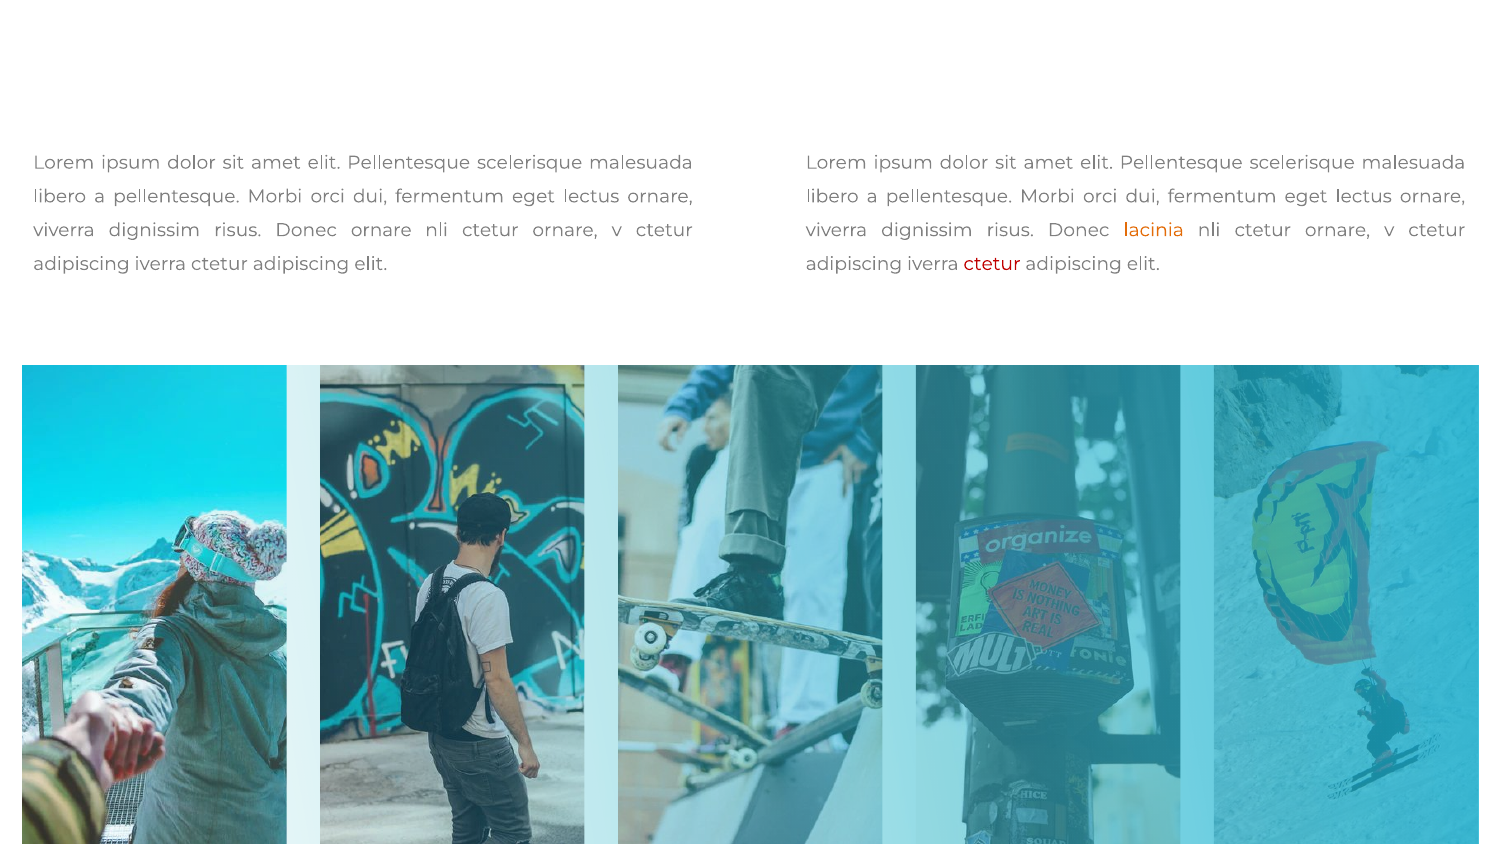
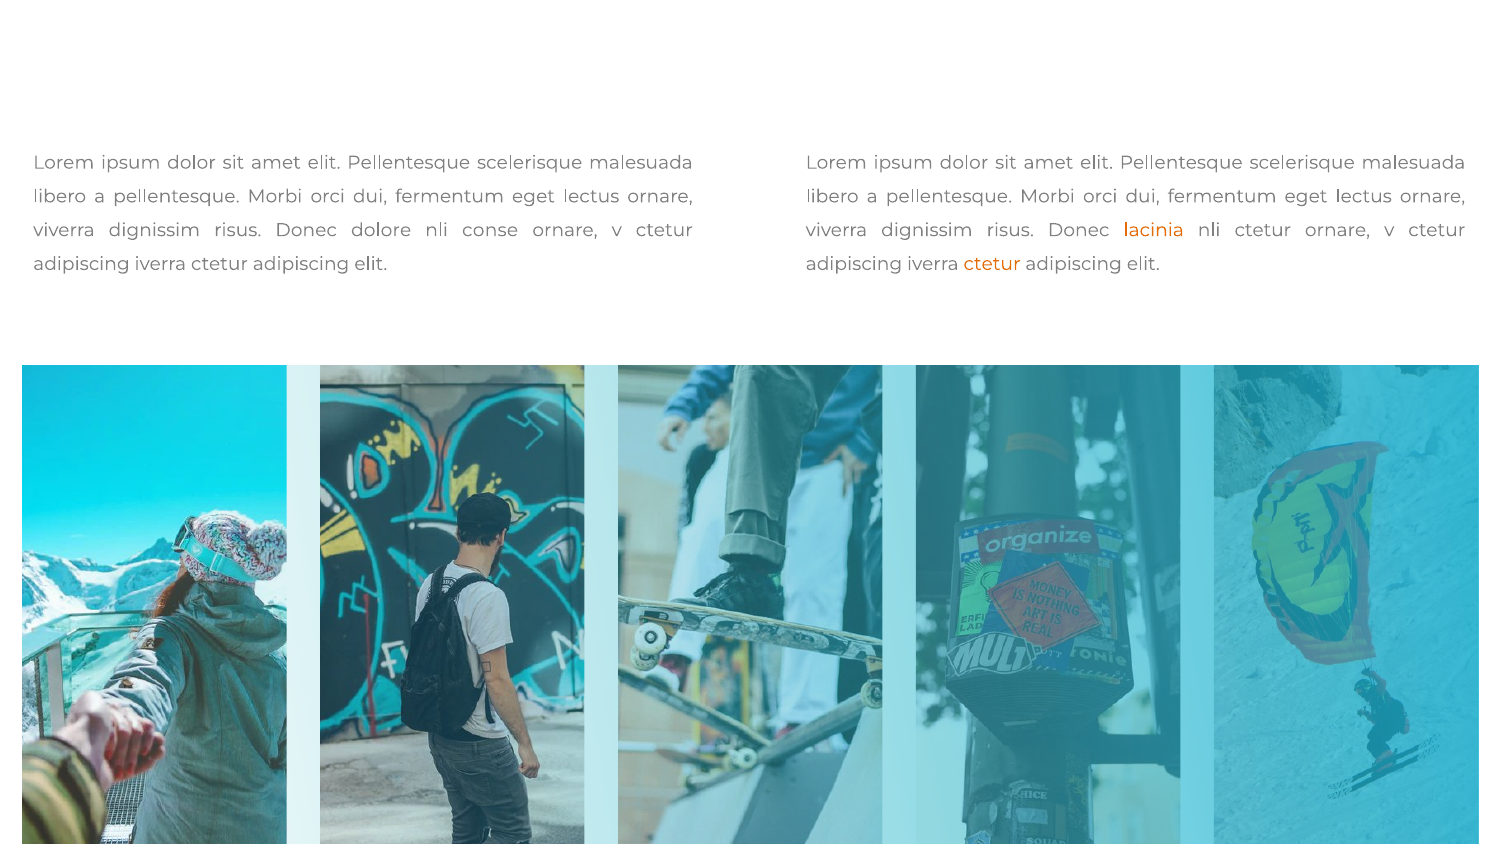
Donec ornare: ornare -> dolore
ctetur at (490, 230): ctetur -> conse
ctetur at (992, 264) colour: red -> orange
